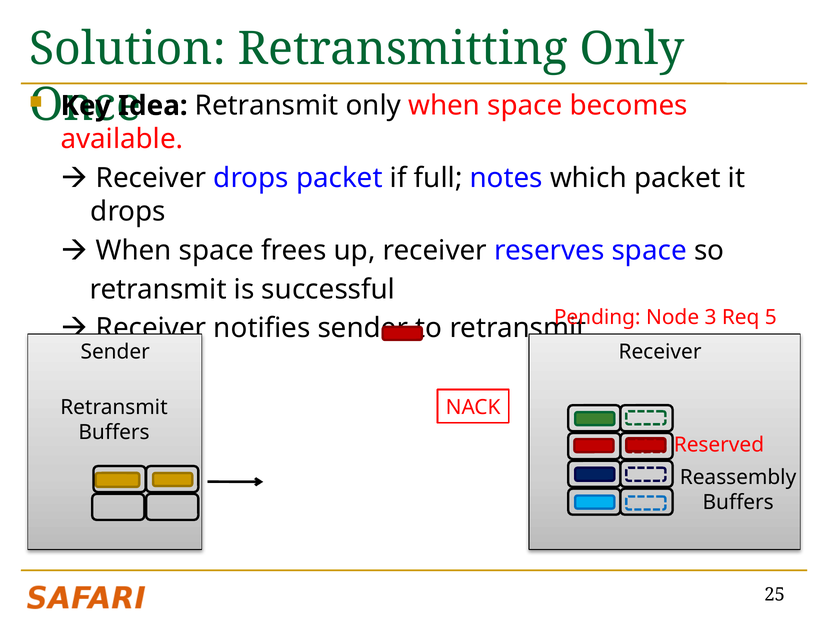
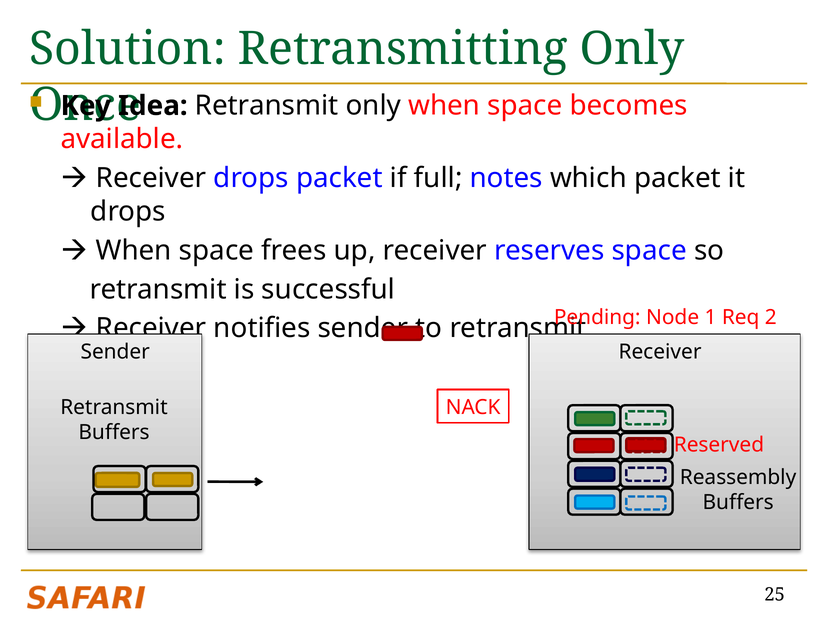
3: 3 -> 1
5: 5 -> 2
